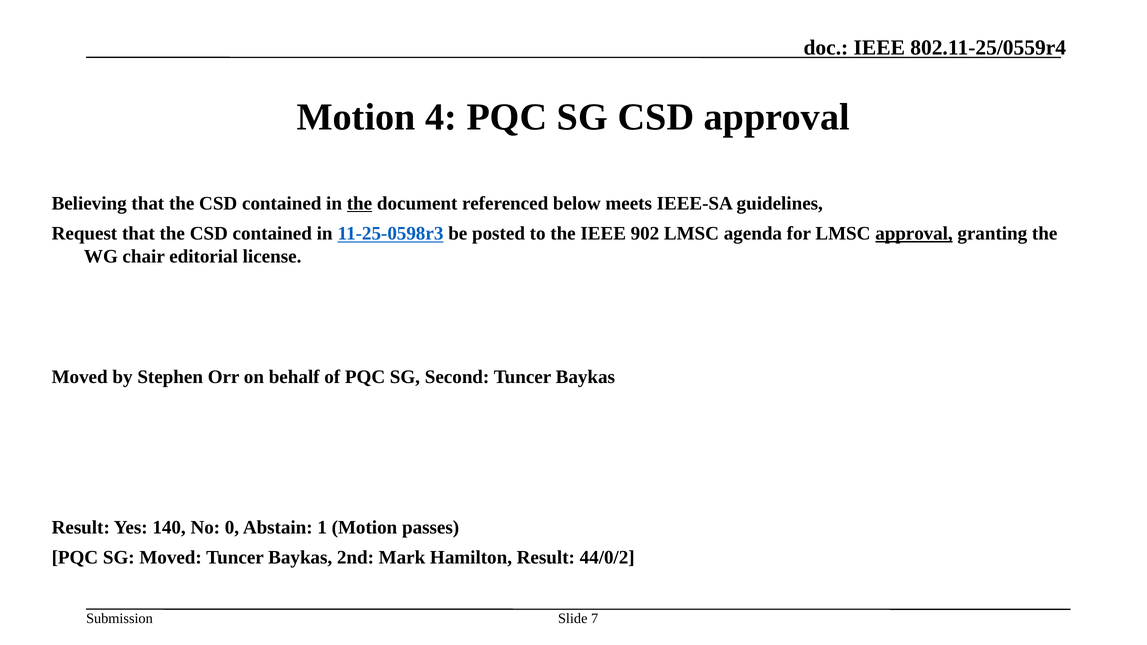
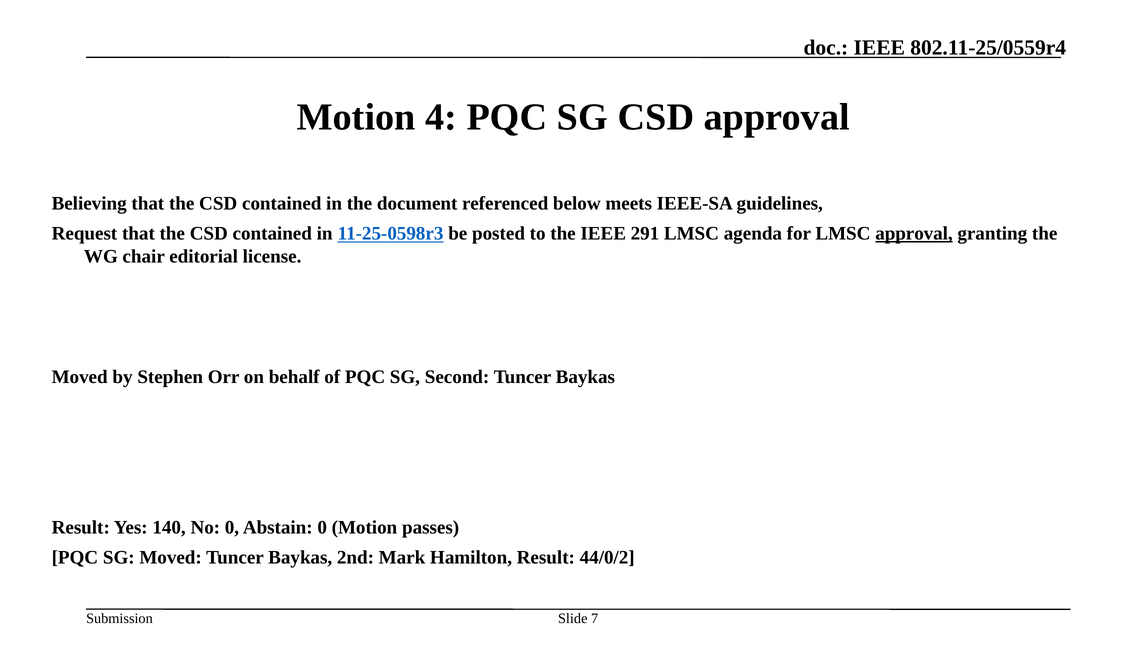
the at (359, 204) underline: present -> none
902: 902 -> 291
Abstain 1: 1 -> 0
